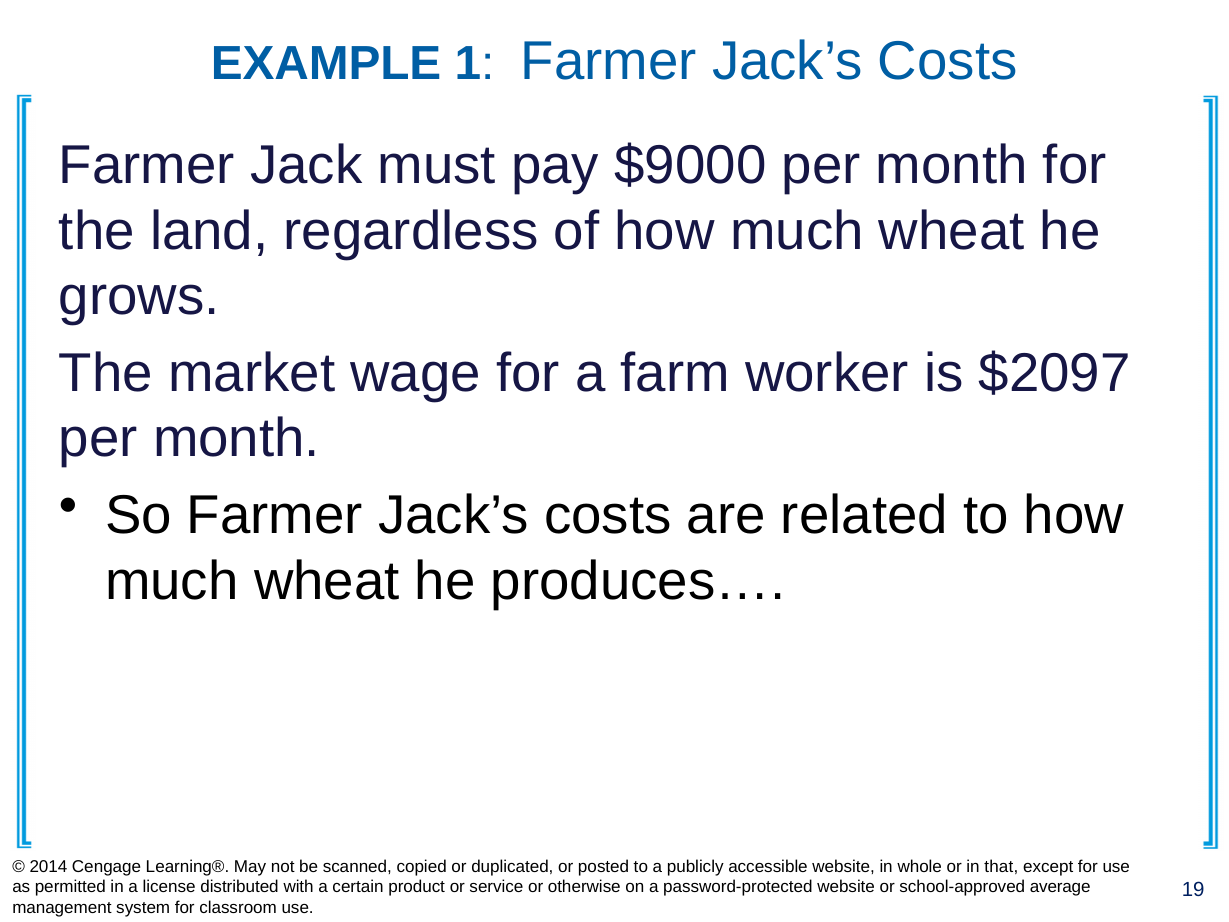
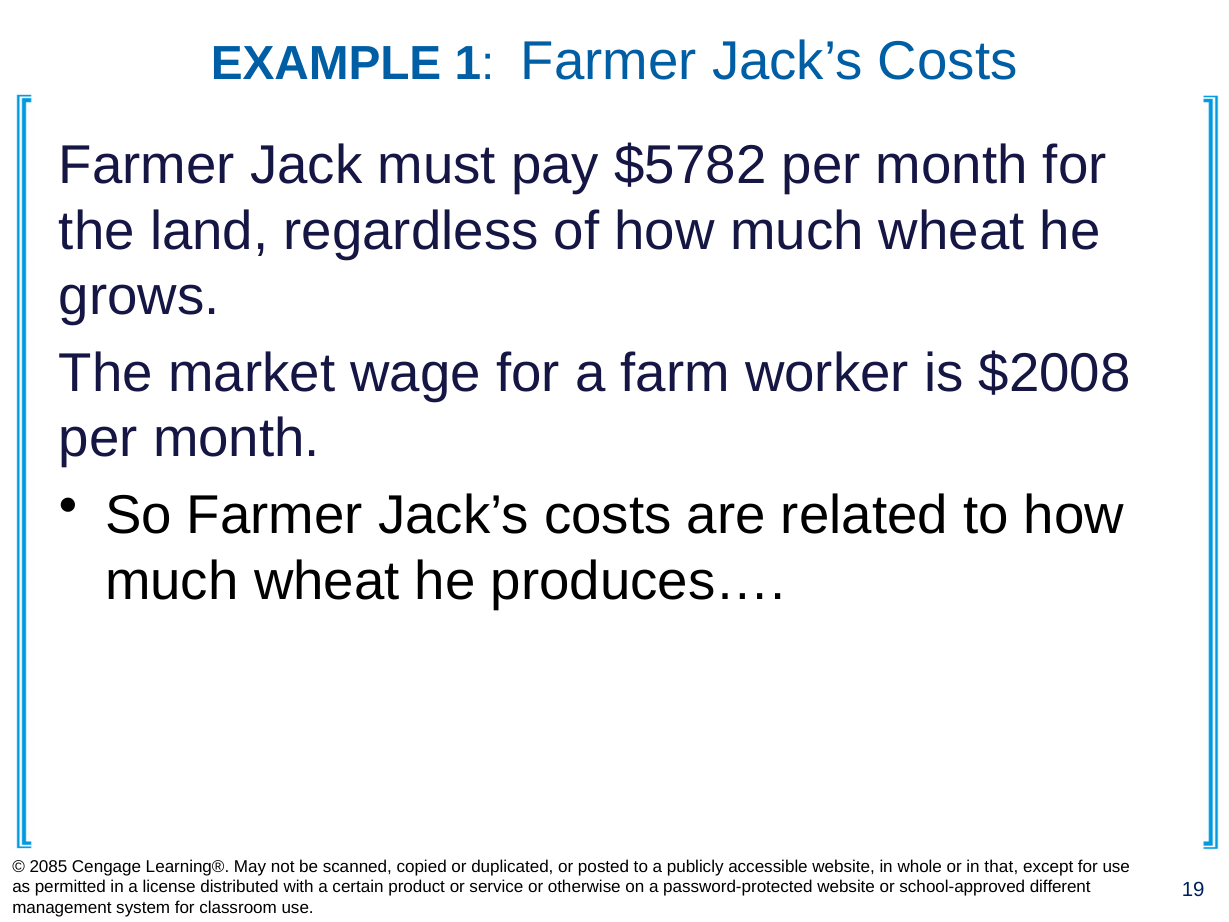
$9000: $9000 -> $5782
$2097: $2097 -> $2008
2014: 2014 -> 2085
average: average -> different
